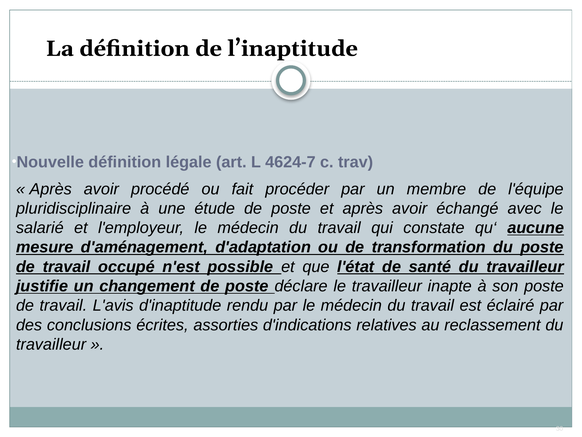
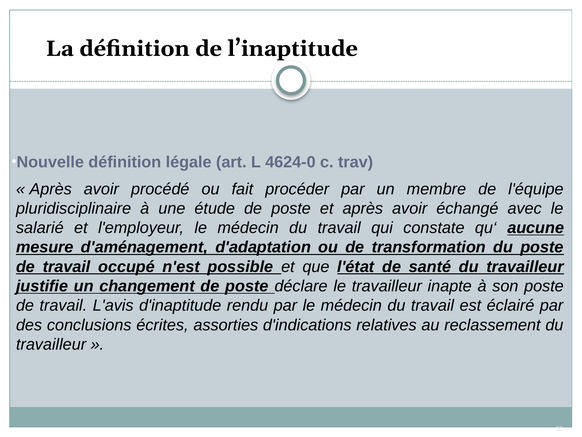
4624-7: 4624-7 -> 4624-0
